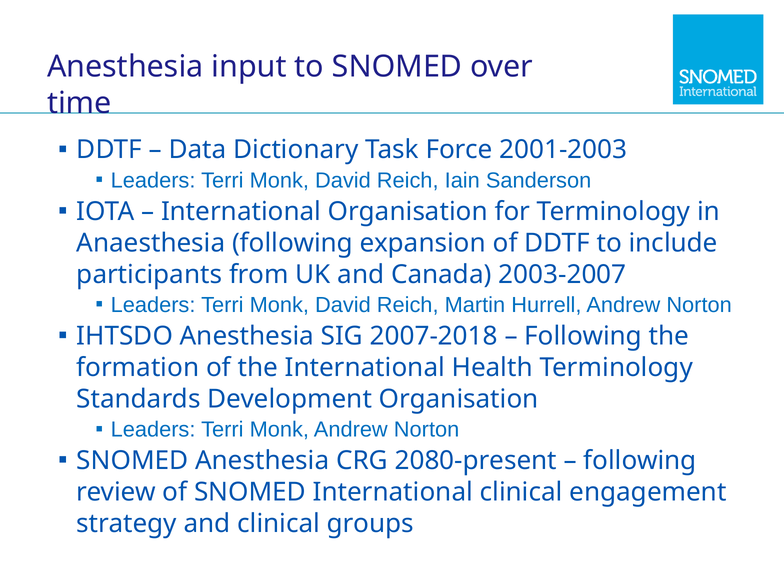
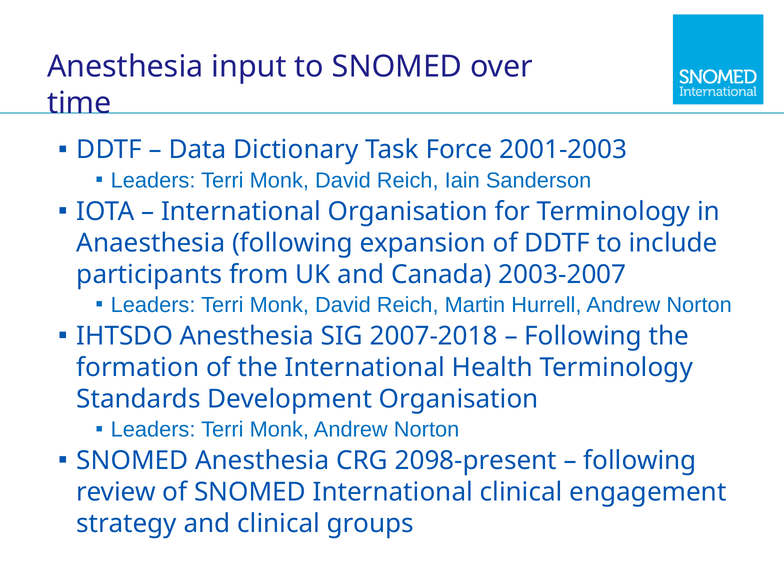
2080-present: 2080-present -> 2098-present
